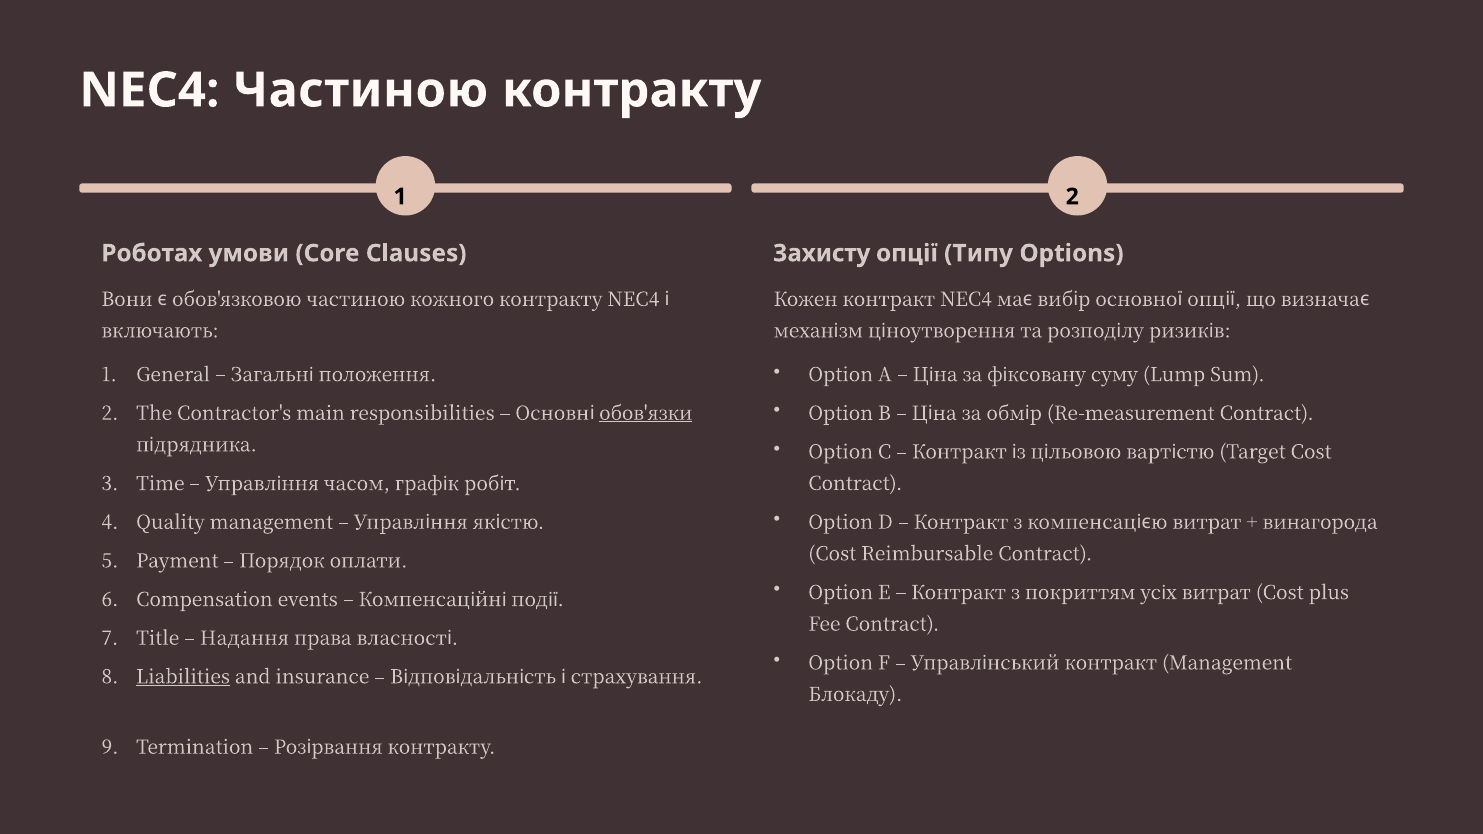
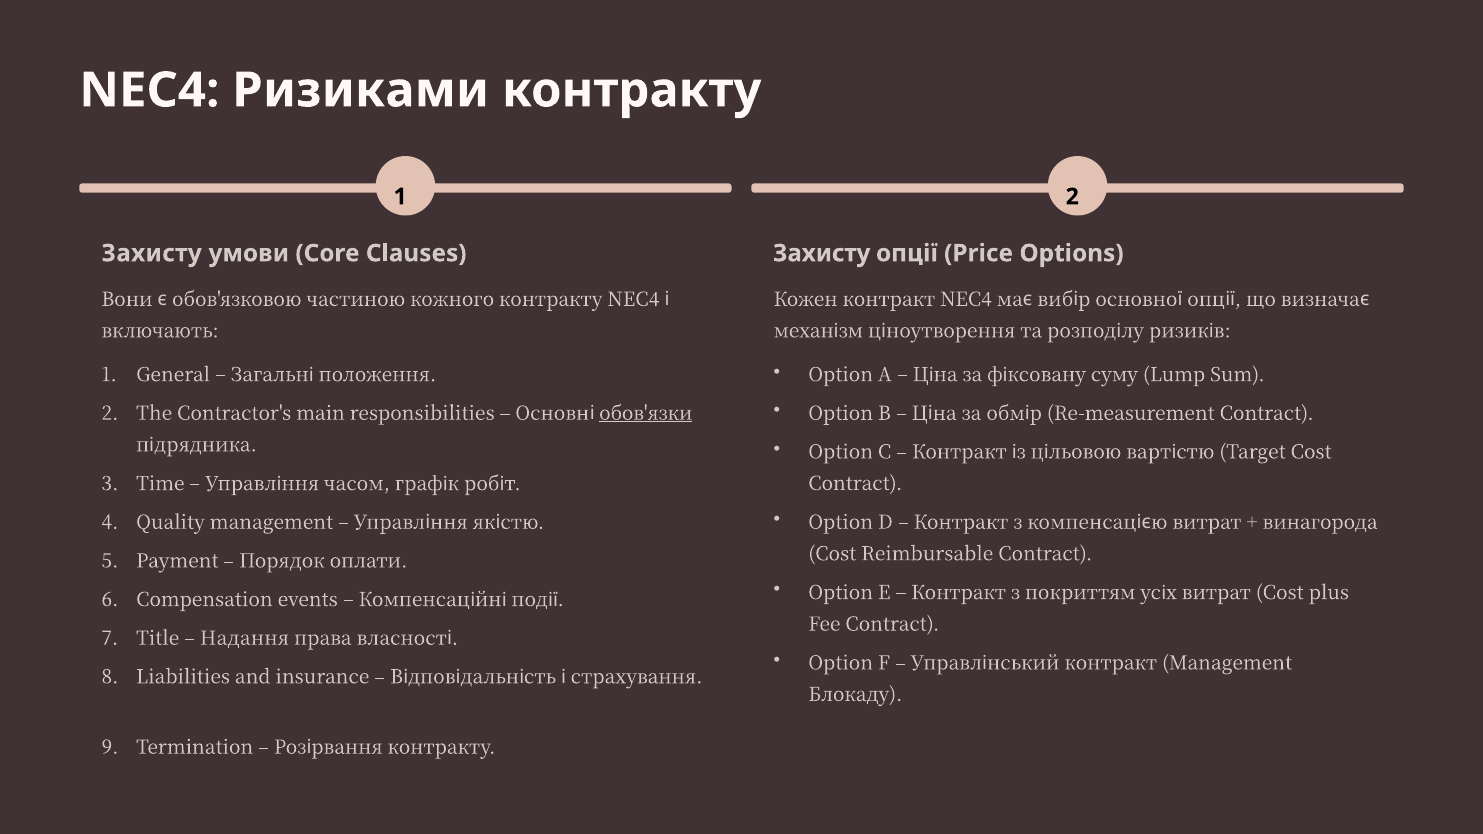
NEC4 Частиною: Частиною -> Ризиками
Роботах at (152, 253): Роботах -> Захисту
Типу: Типу -> Price
Liabilities underline: present -> none
